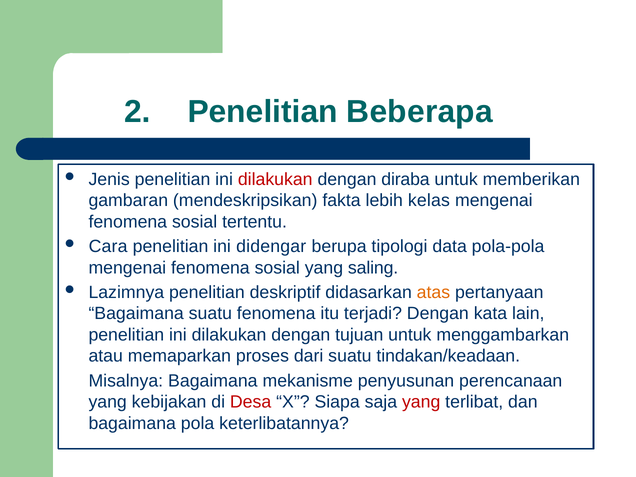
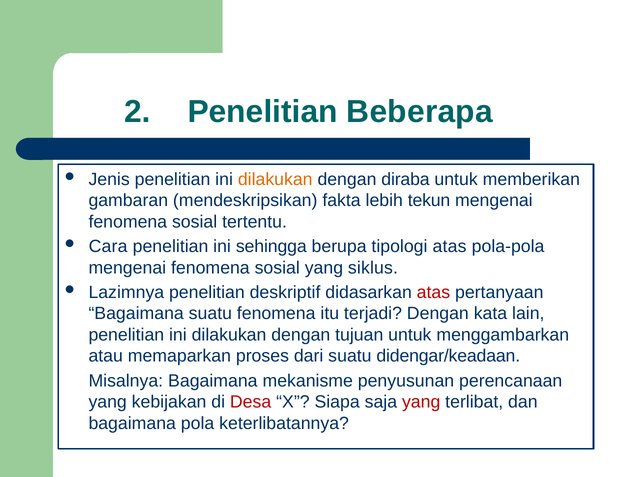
dilakukan at (275, 179) colour: red -> orange
kelas: kelas -> tekun
didengar: didengar -> sehingga
tipologi data: data -> atas
saling: saling -> siklus
atas at (433, 292) colour: orange -> red
tindakan/keadaan: tindakan/keadaan -> didengar/keadaan
